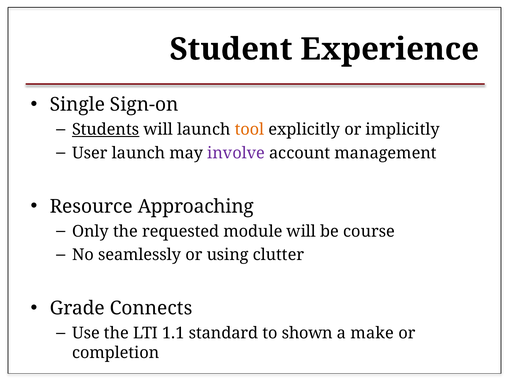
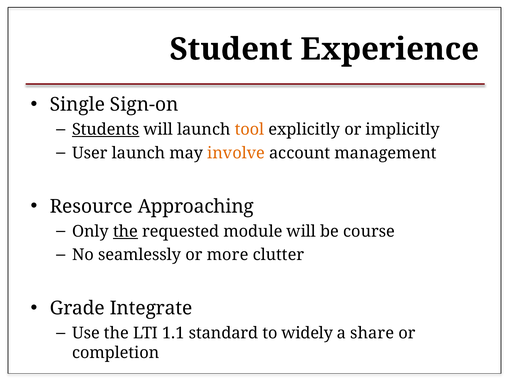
involve colour: purple -> orange
the at (125, 232) underline: none -> present
using: using -> more
Connects: Connects -> Integrate
shown: shown -> widely
make: make -> share
